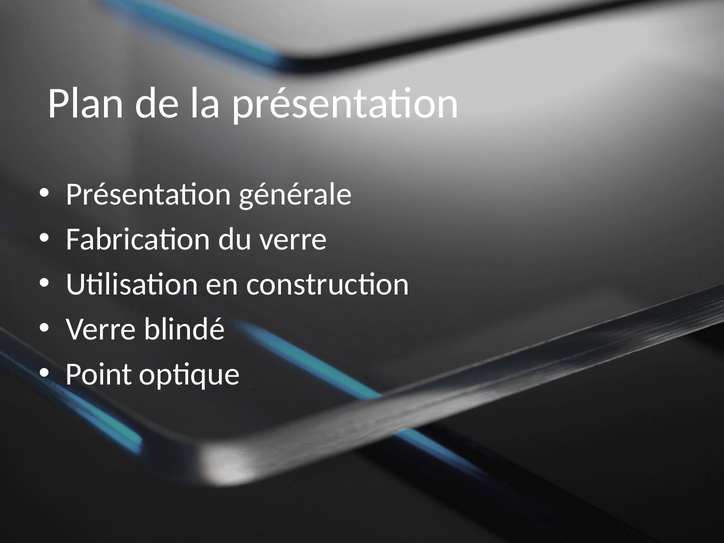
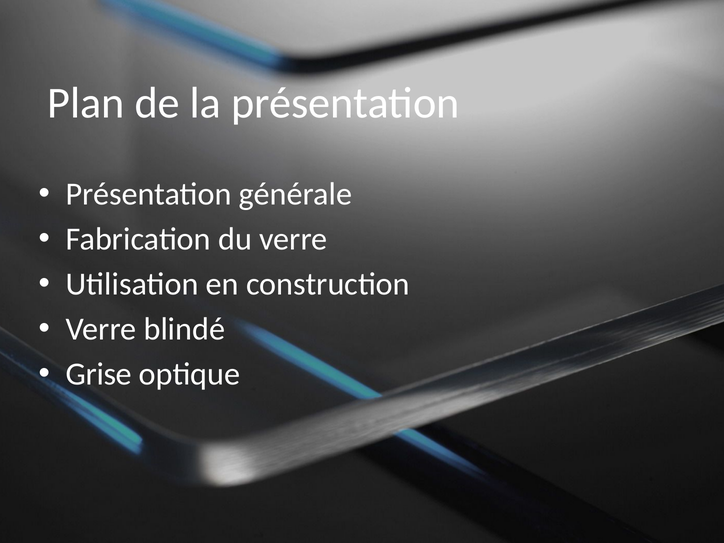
Point: Point -> Grise
